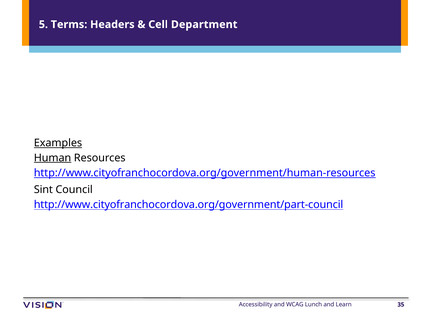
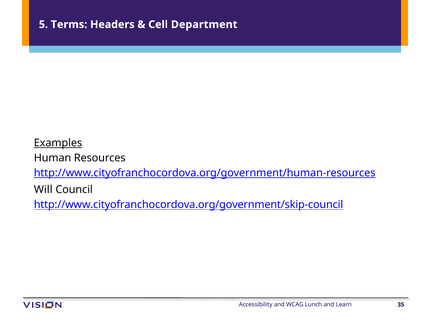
Human underline: present -> none
Sint: Sint -> Will
http://www.cityofranchocordova.org/government/part-council: http://www.cityofranchocordova.org/government/part-council -> http://www.cityofranchocordova.org/government/skip-council
